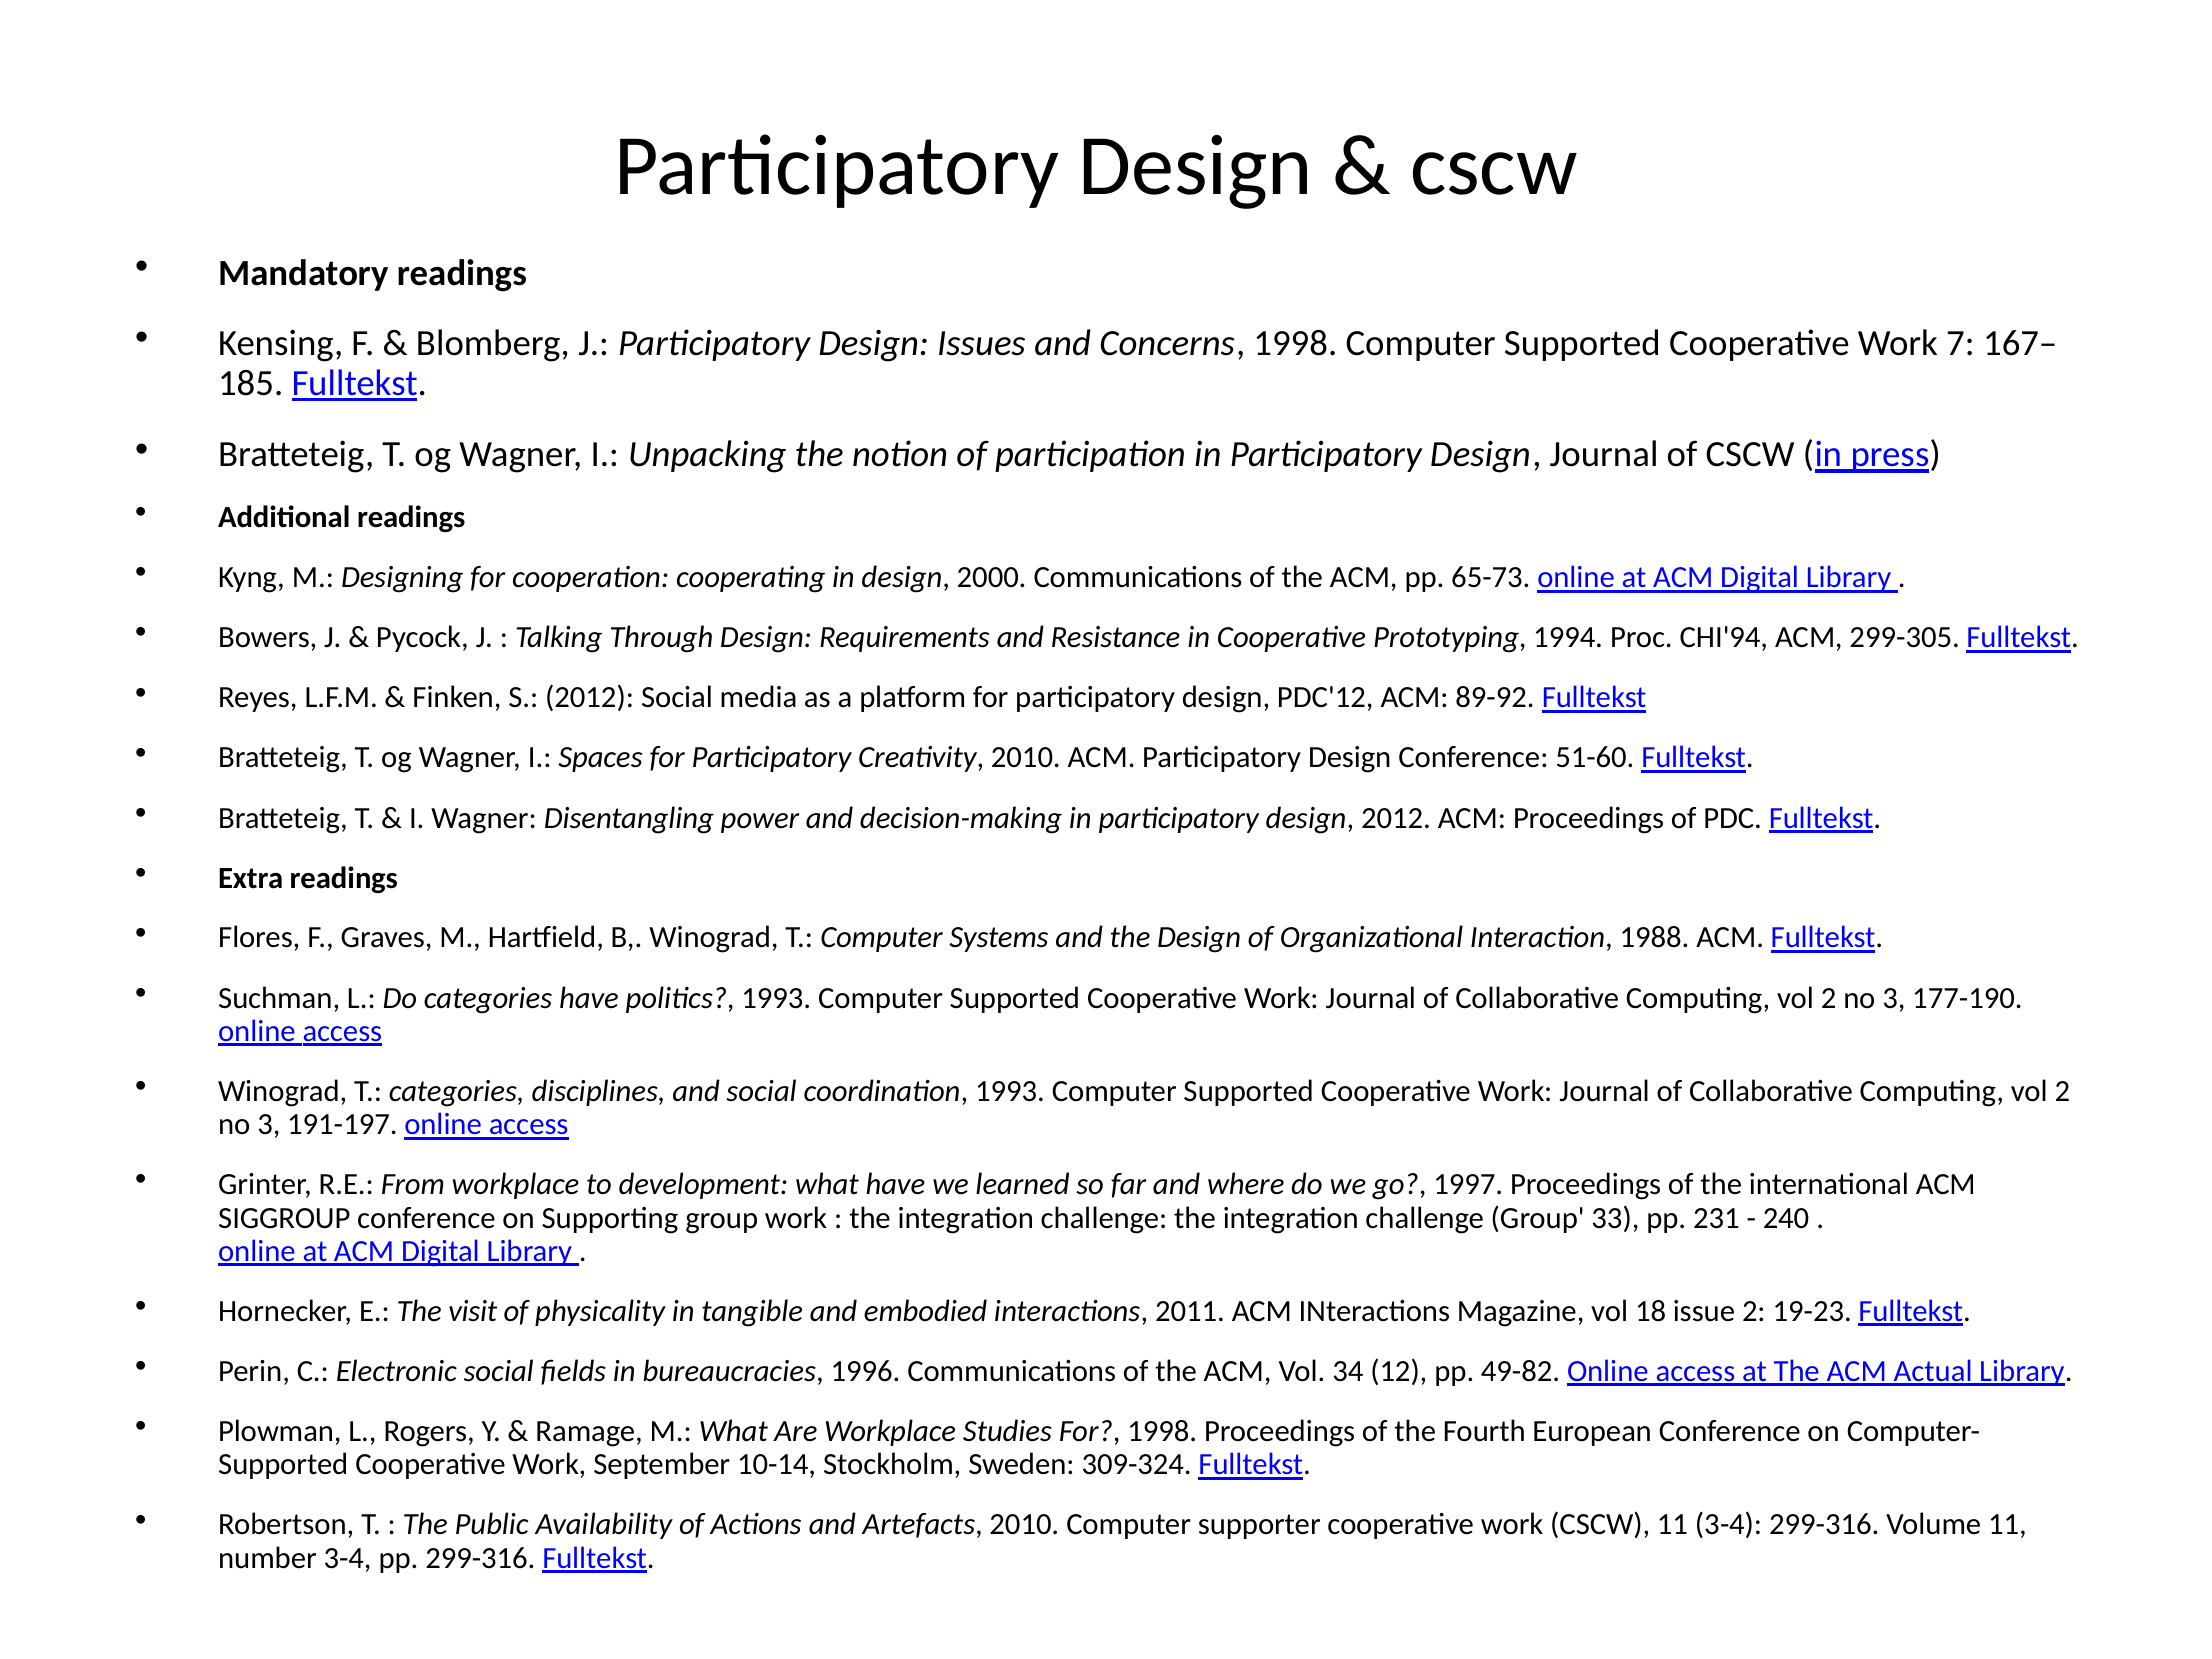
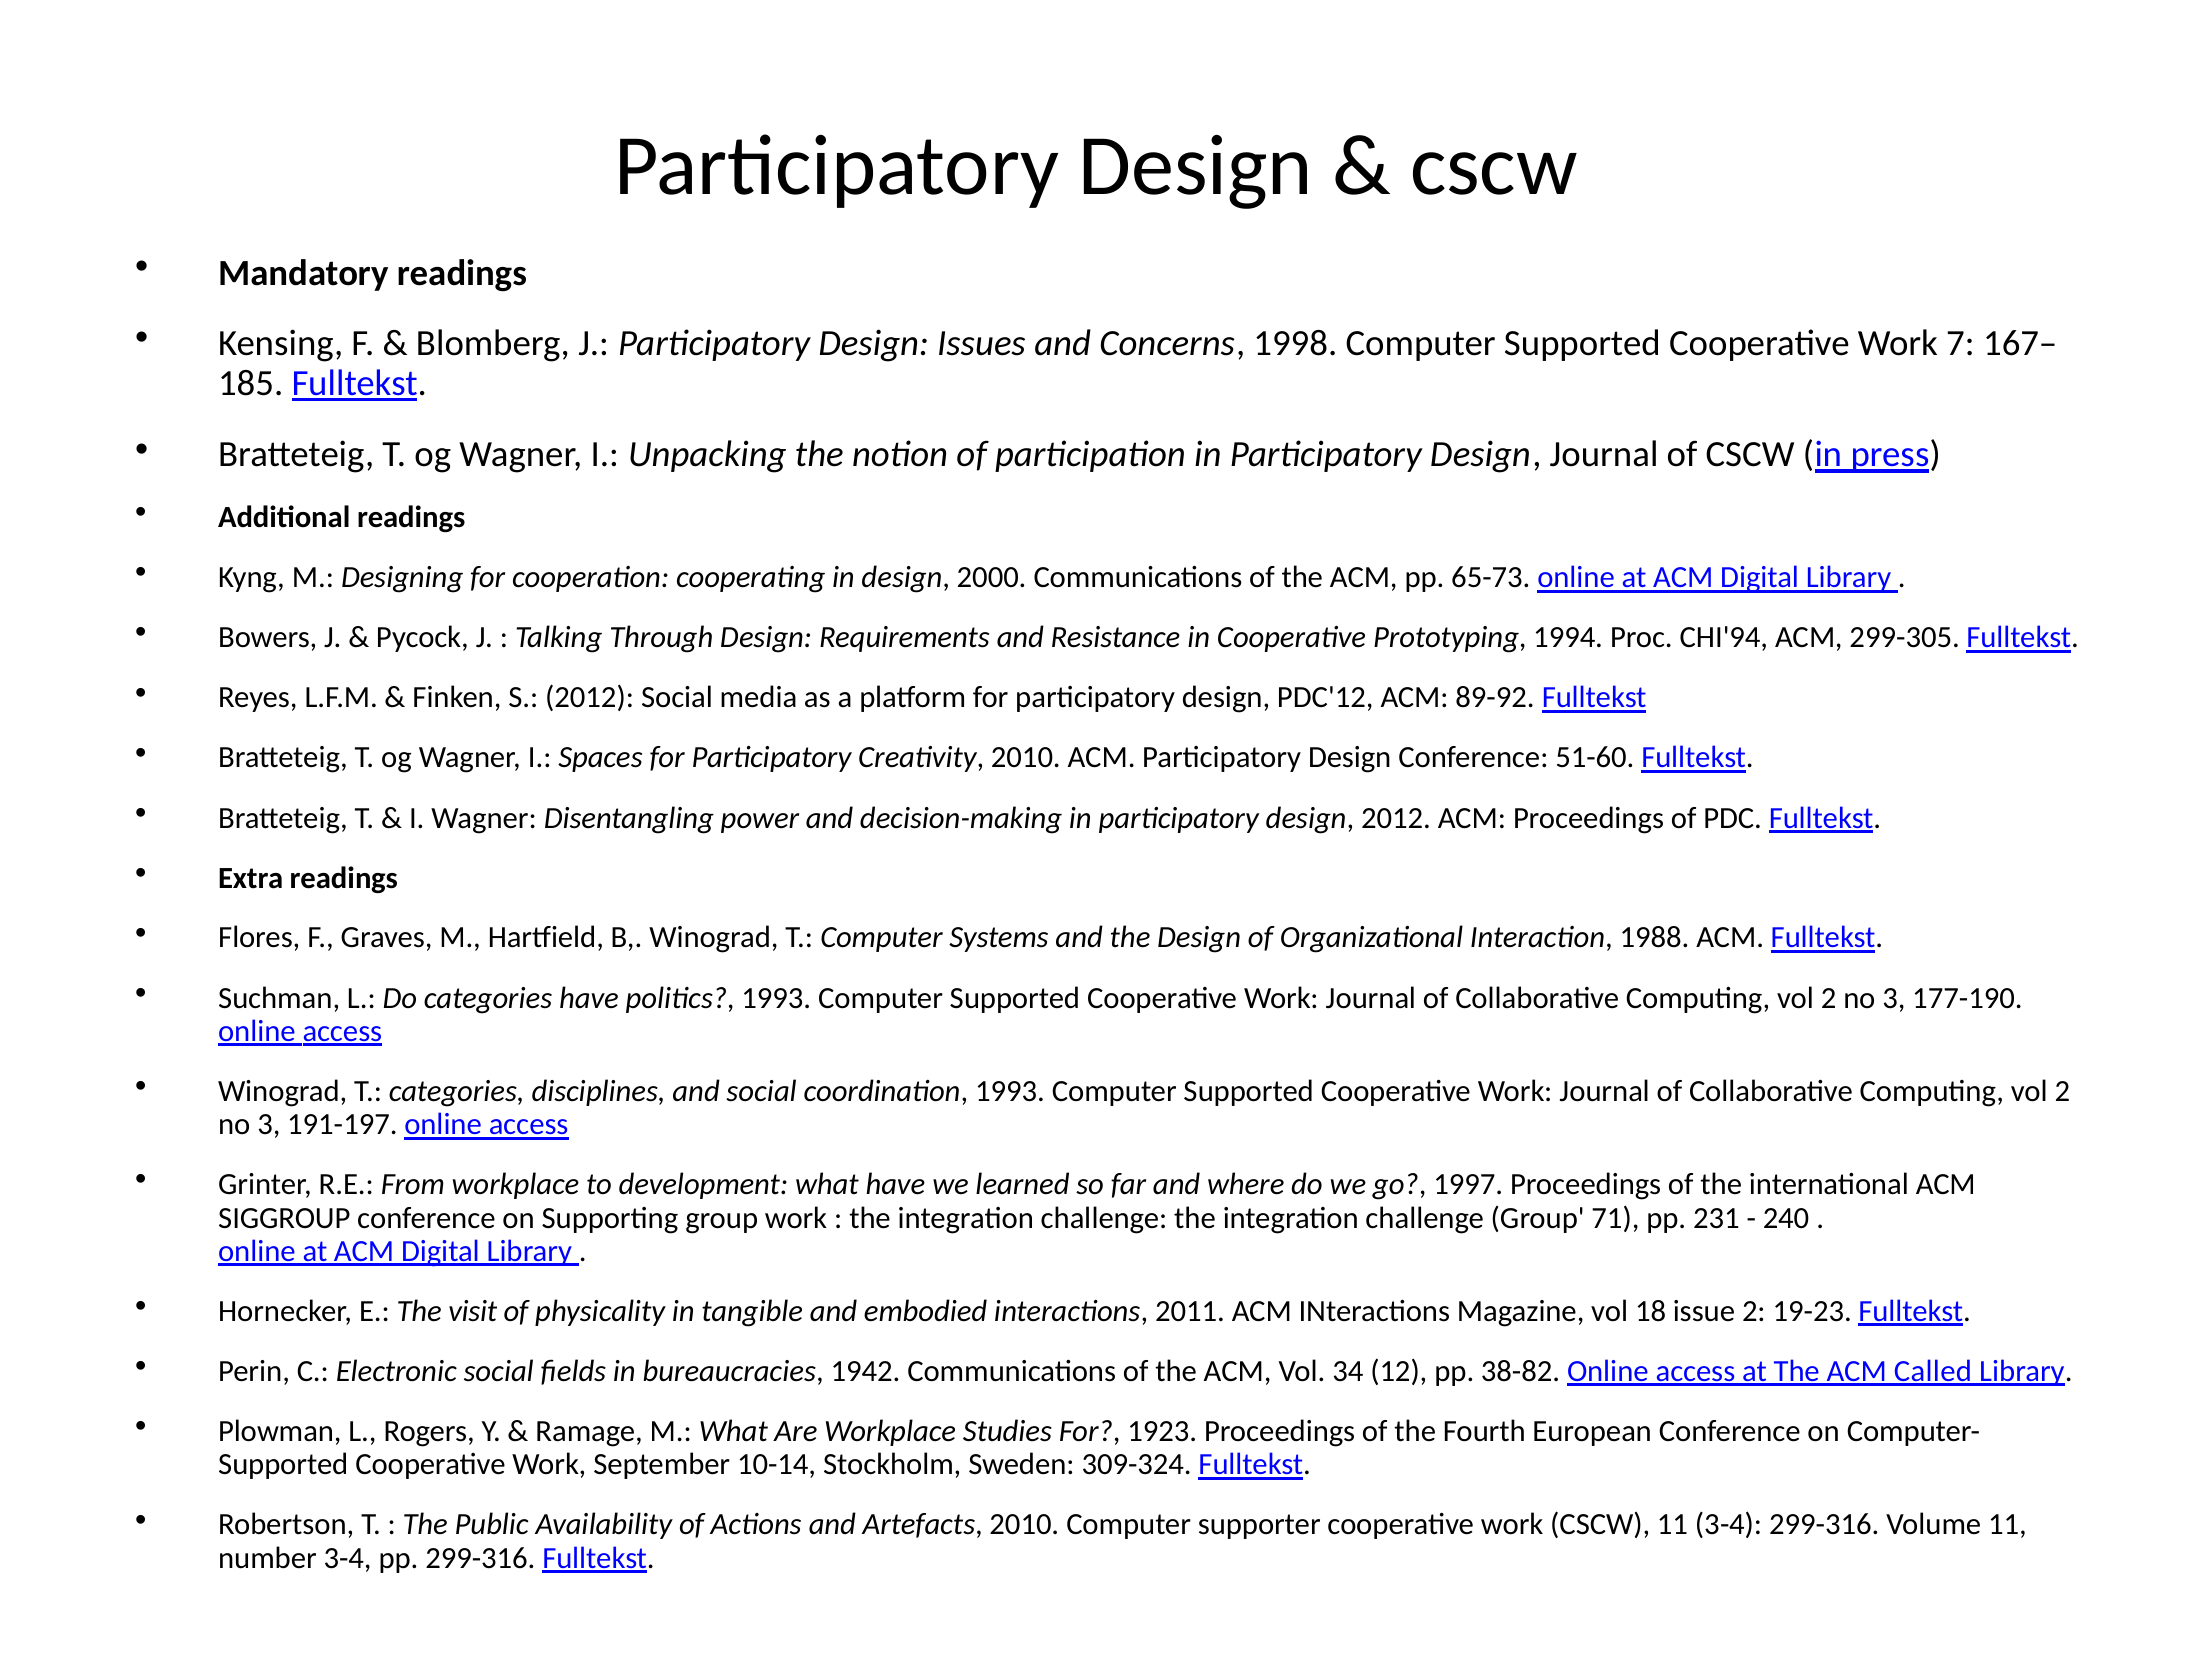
33: 33 -> 71
1996: 1996 -> 1942
49-82: 49-82 -> 38-82
Actual: Actual -> Called
For 1998: 1998 -> 1923
